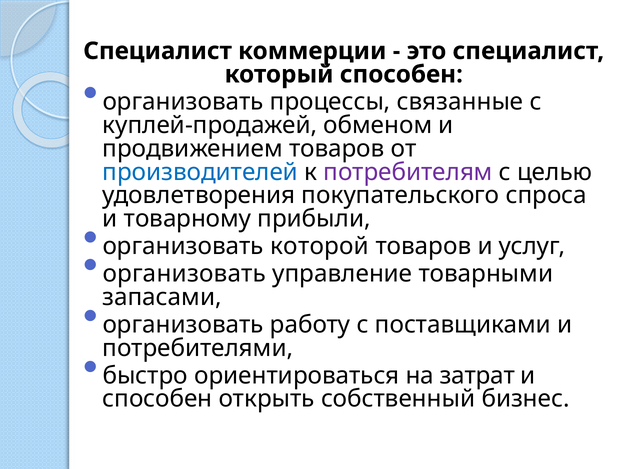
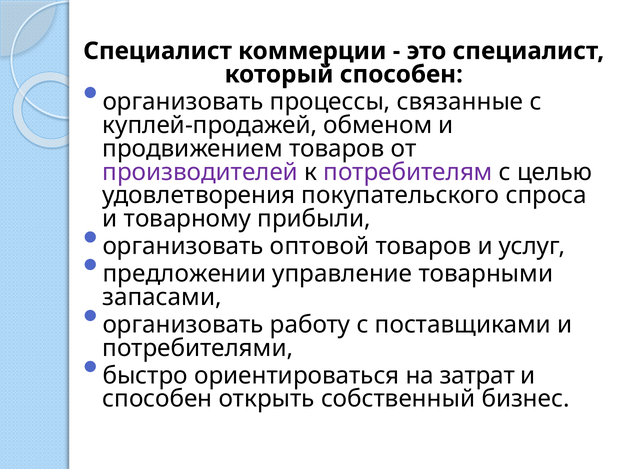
производителей colour: blue -> purple
которой: которой -> оптовой
организовать at (184, 274): организовать -> предложении
